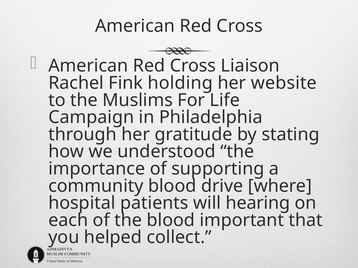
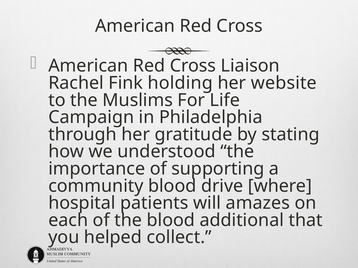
hearing: hearing -> amazes
important: important -> additional
